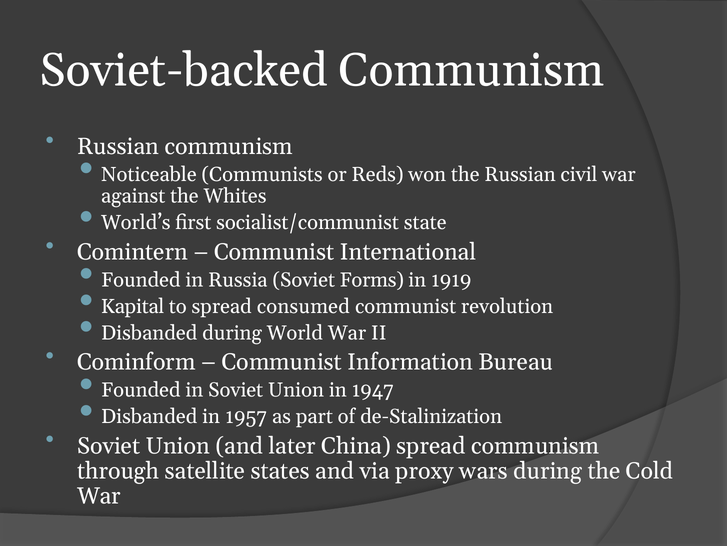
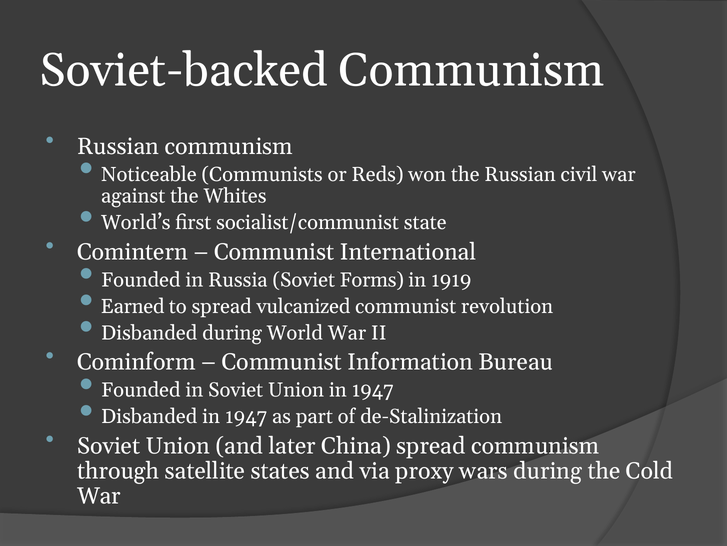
Kapital: Kapital -> Earned
consumed: consumed -> vulcanized
Disbanded in 1957: 1957 -> 1947
